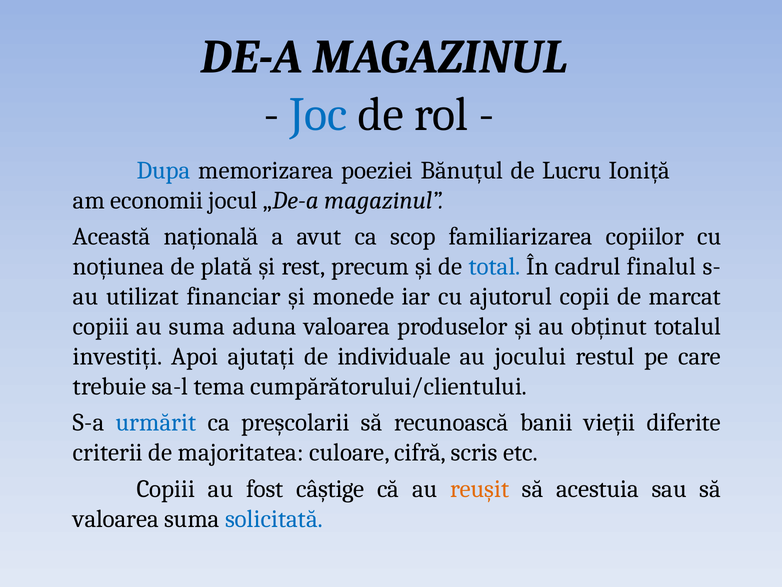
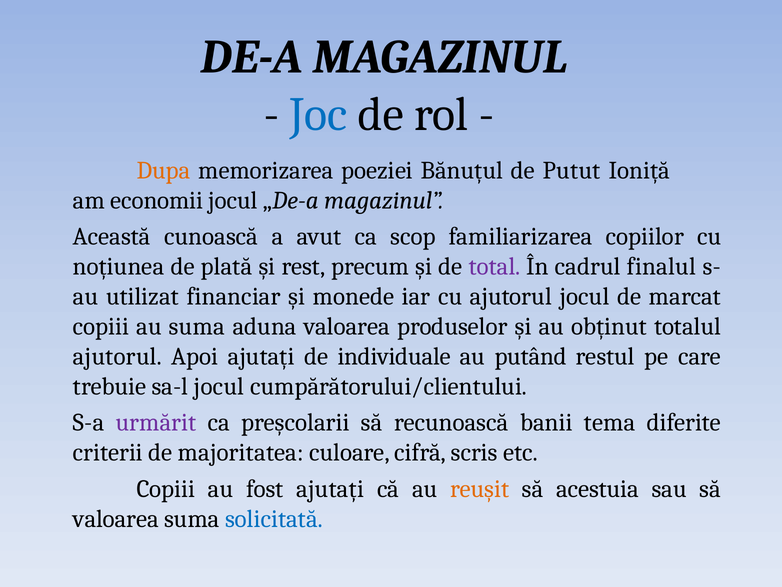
Dupa colour: blue -> orange
Lucru: Lucru -> Putut
națională: națională -> cunoască
total colour: blue -> purple
ajutorul copii: copii -> jocul
investiți at (118, 356): investiți -> ajutorul
jocului: jocului -> putând
sa-l tema: tema -> jocul
urmărit colour: blue -> purple
vieții: vieții -> tema
fost câștige: câștige -> ajutați
